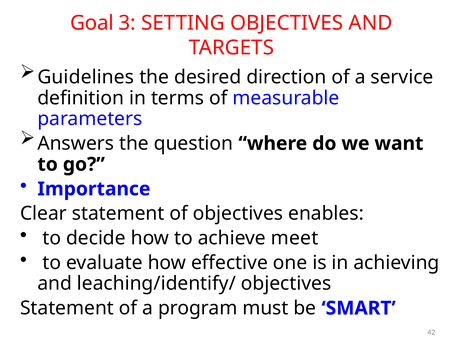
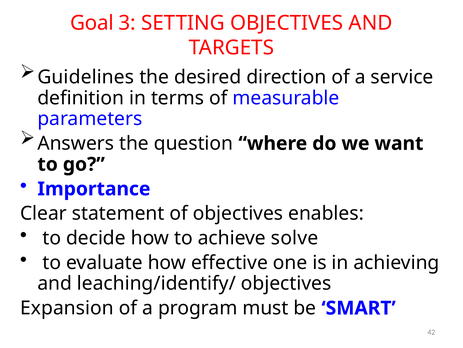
meet: meet -> solve
Statement at (67, 308): Statement -> Expansion
